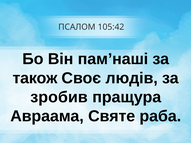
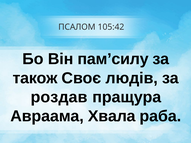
пам’наші: пам’наші -> пам’силу
зробив: зробив -> роздав
Святе: Святе -> Хвала
